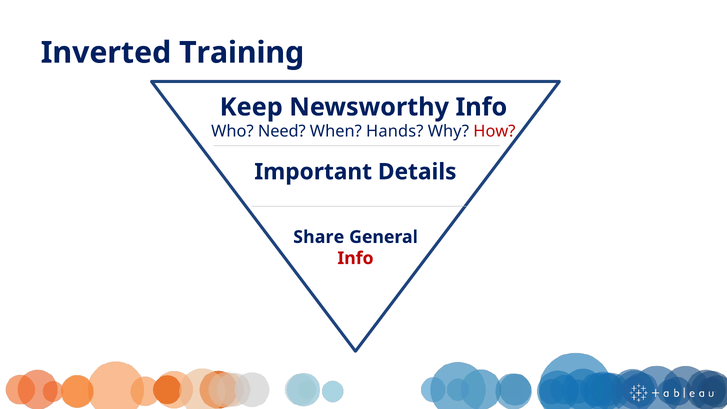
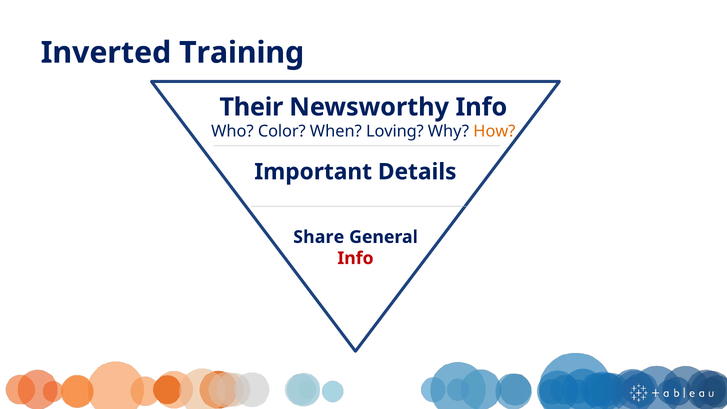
Keep: Keep -> Their
Need: Need -> Color
Hands: Hands -> Loving
How colour: red -> orange
